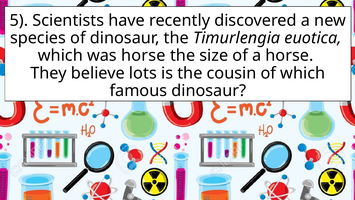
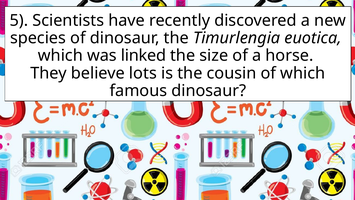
was horse: horse -> linked
